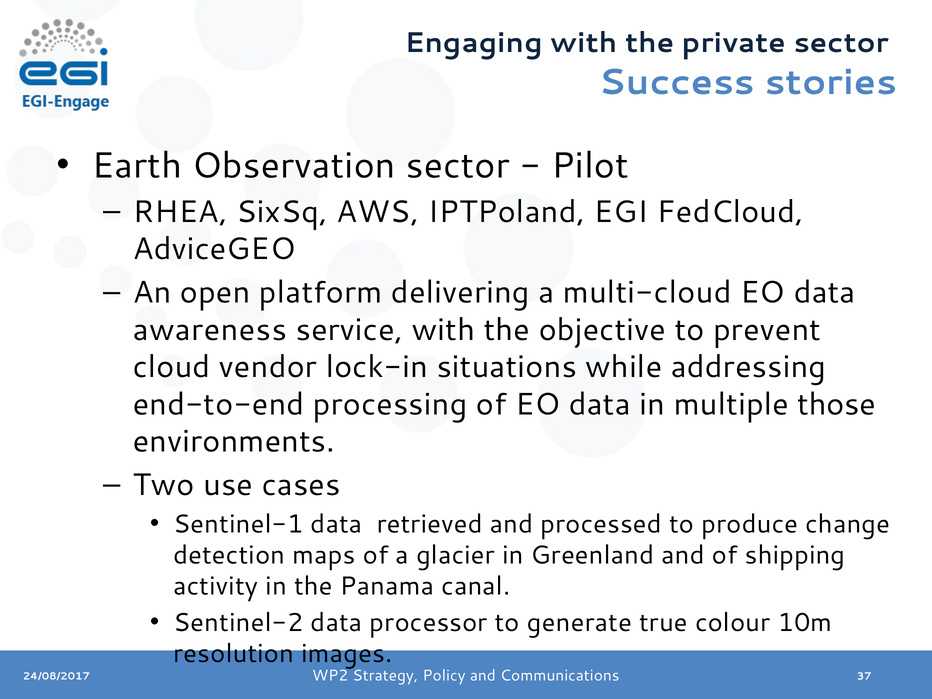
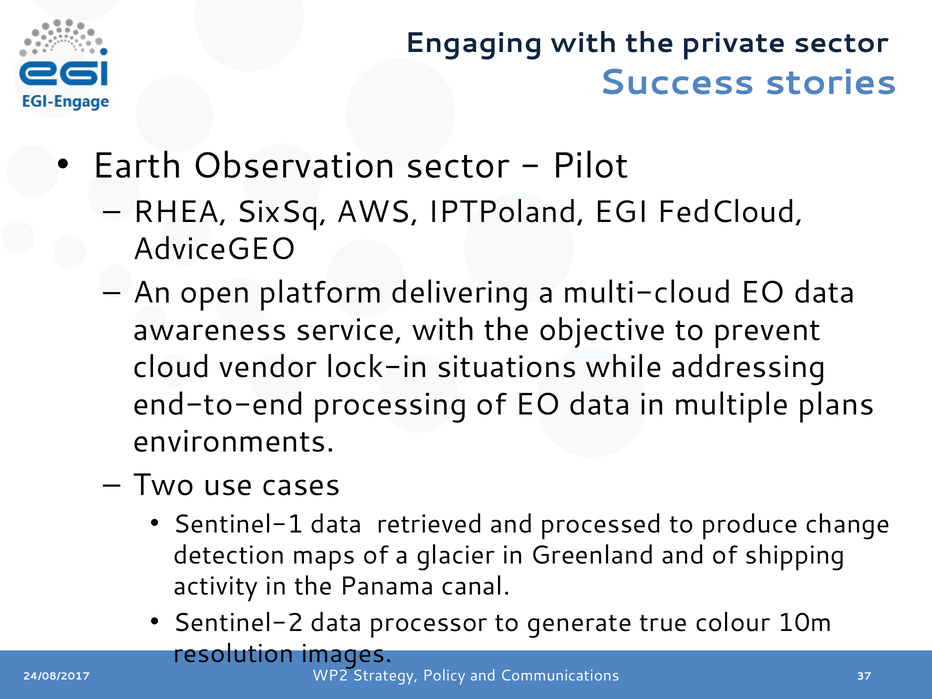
those: those -> plans
